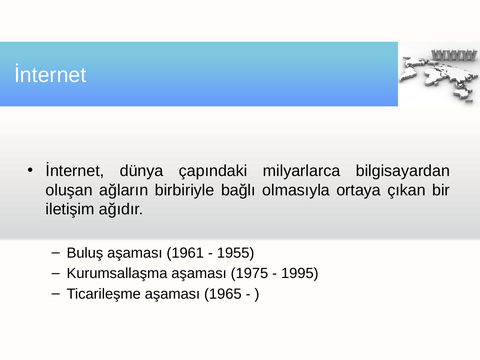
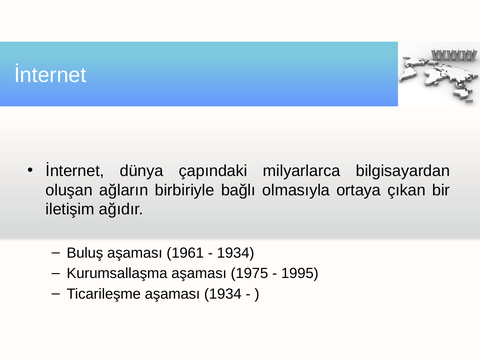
1955 at (236, 253): 1955 -> 1934
aşaması 1965: 1965 -> 1934
